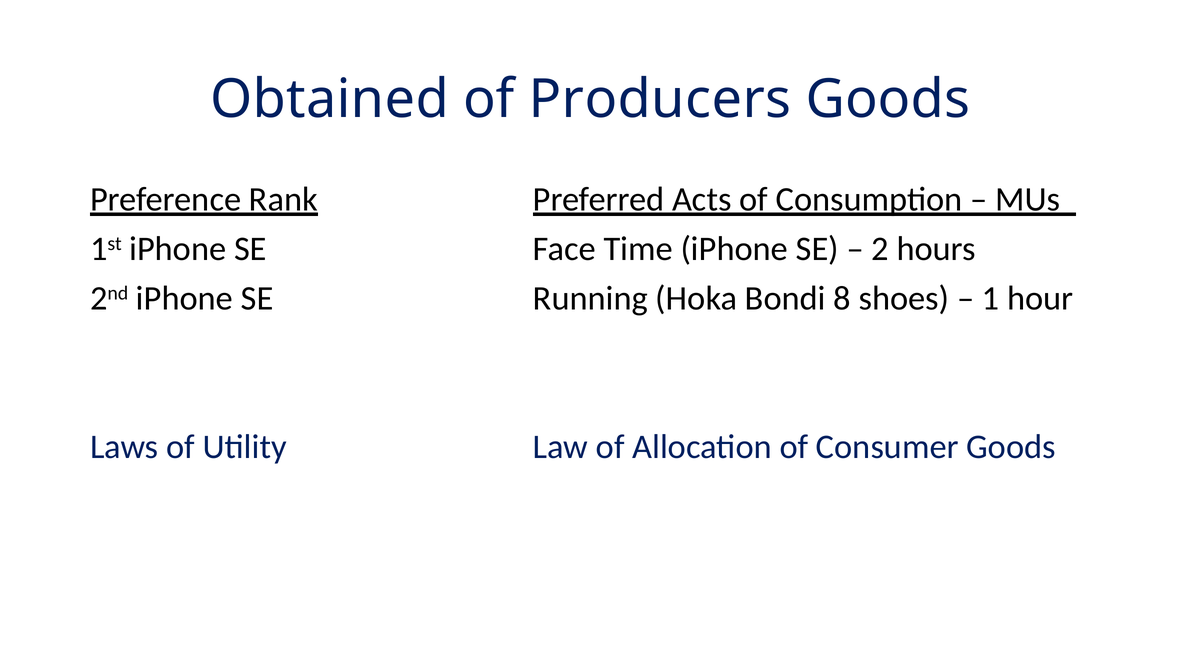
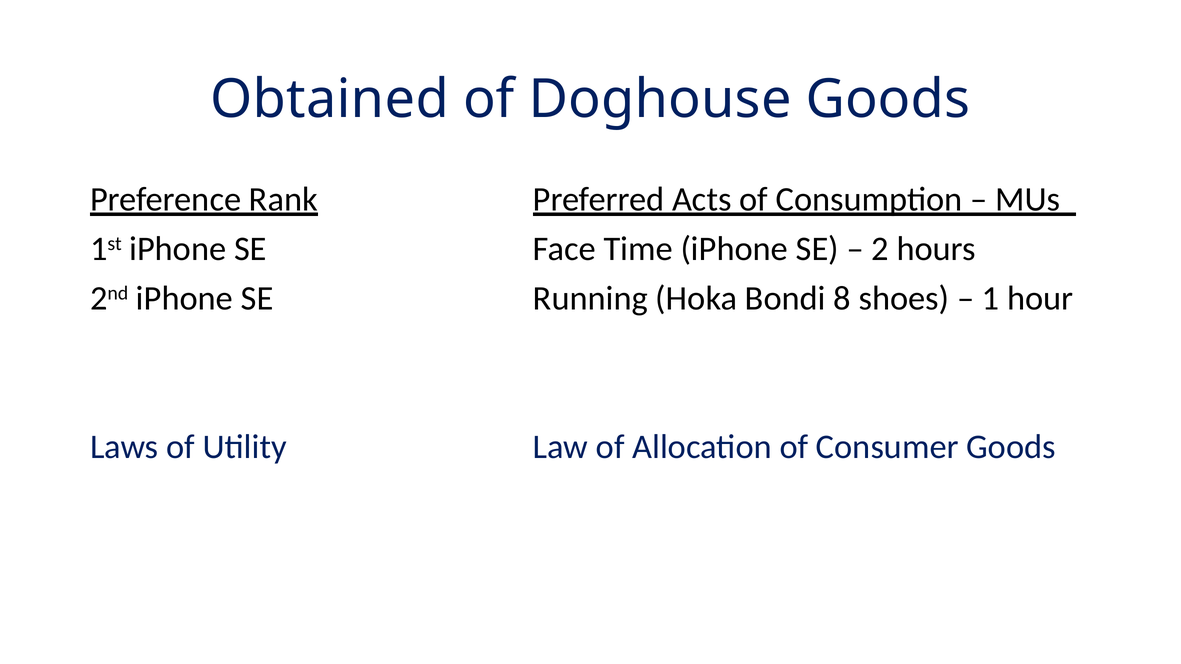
Producers: Producers -> Doghouse
